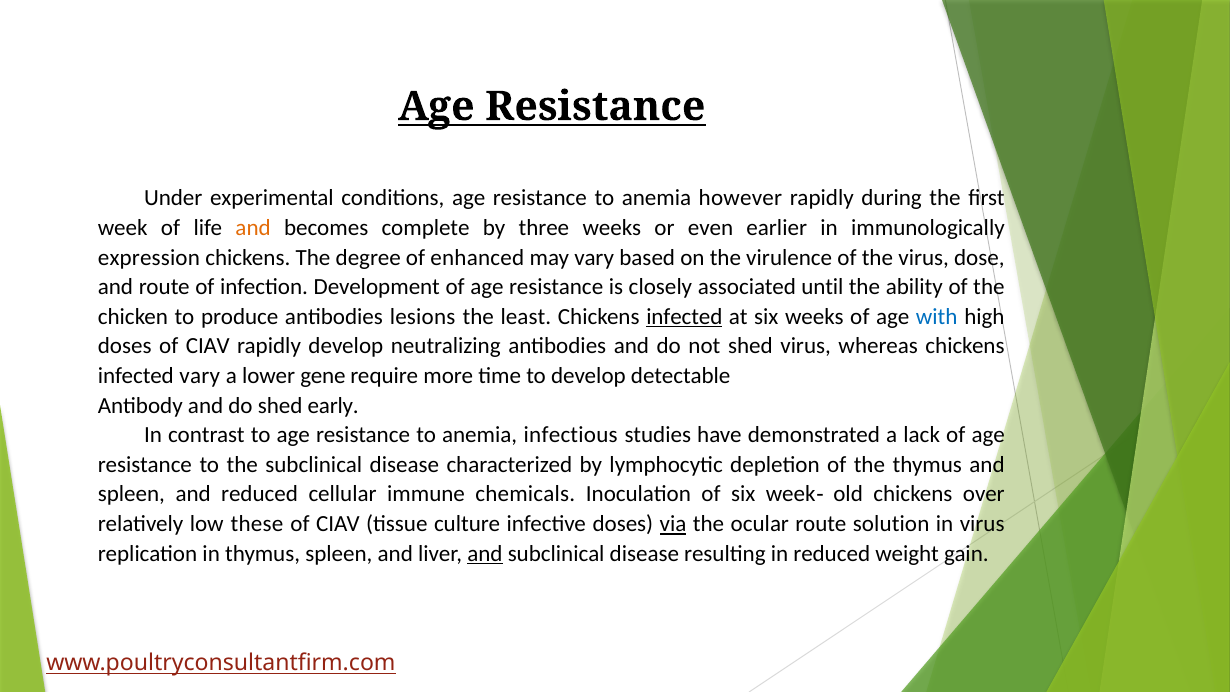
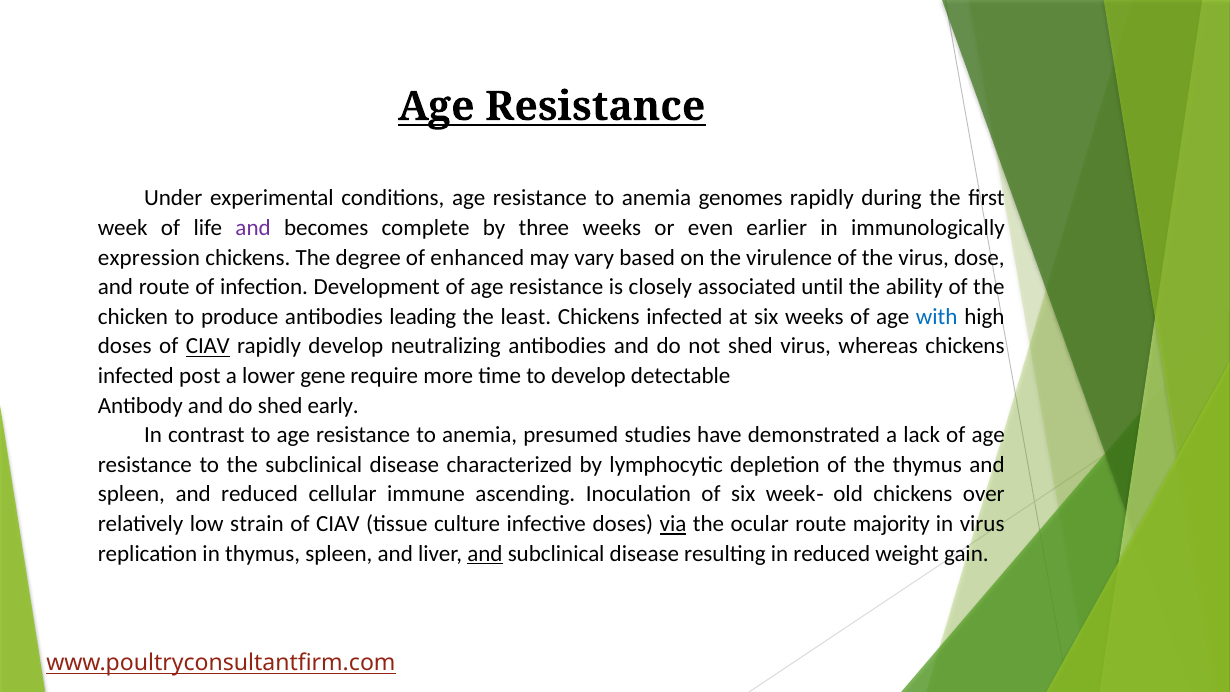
however: however -> genomes
and at (253, 228) colour: orange -> purple
lesions: lesions -> leading
infected at (684, 317) underline: present -> none
CIAV at (208, 346) underline: none -> present
infected vary: vary -> post
infectious: infectious -> presumed
chemicals: chemicals -> ascending
these: these -> strain
solution: solution -> majority
